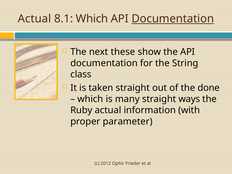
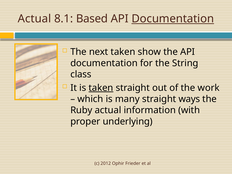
8.1 Which: Which -> Based
next these: these -> taken
taken at (101, 88) underline: none -> present
done: done -> work
parameter: parameter -> underlying
